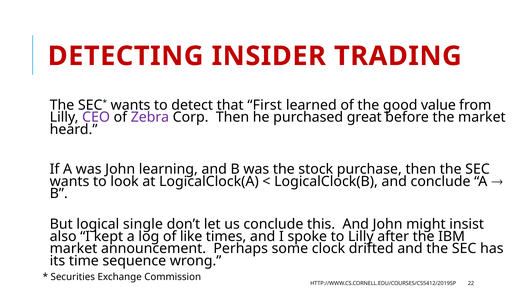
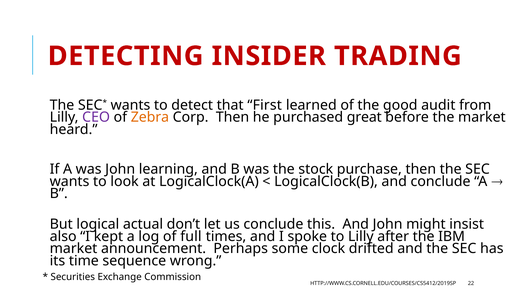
value: value -> audit
Zebra colour: purple -> orange
single: single -> actual
like: like -> full
